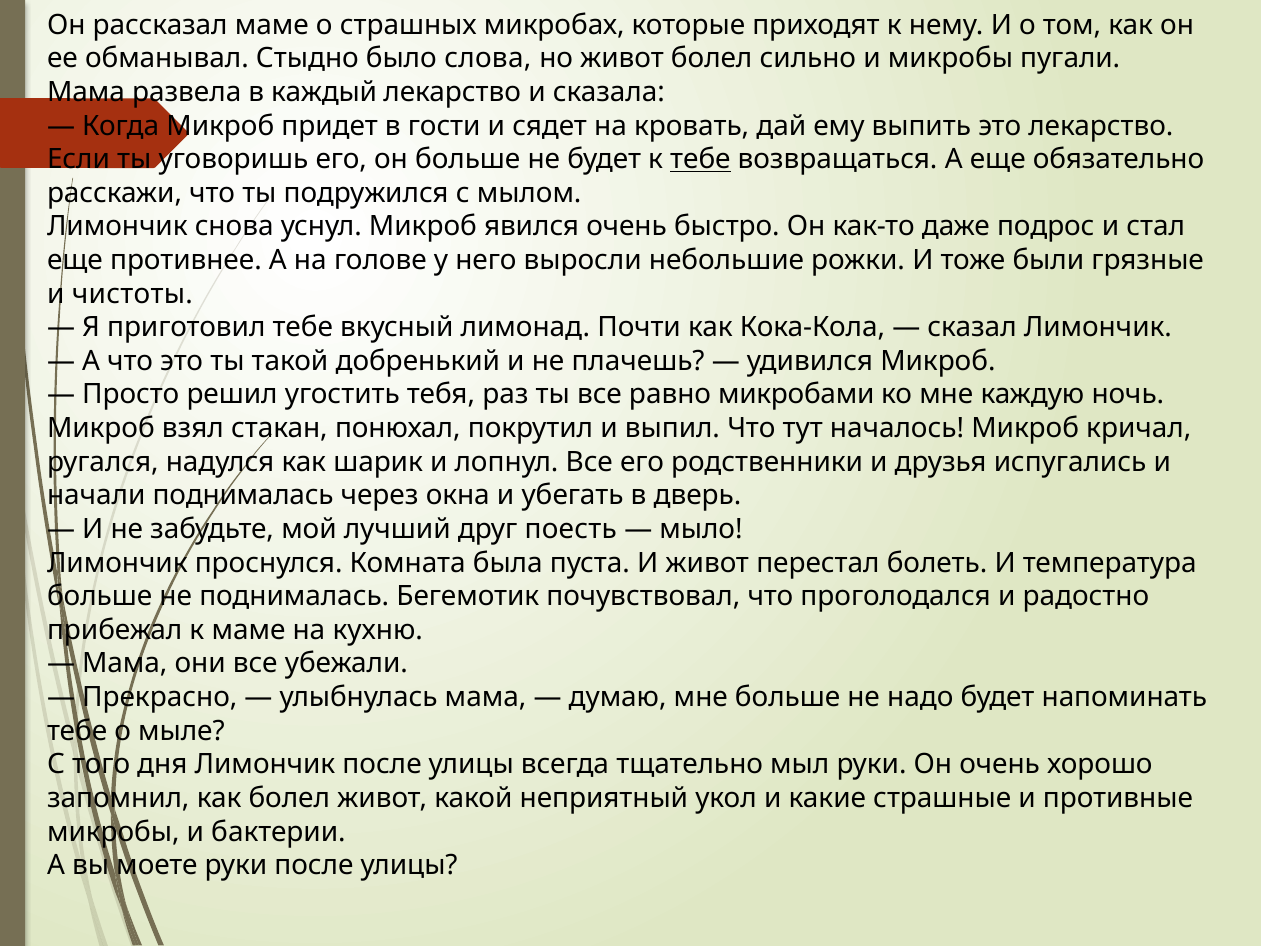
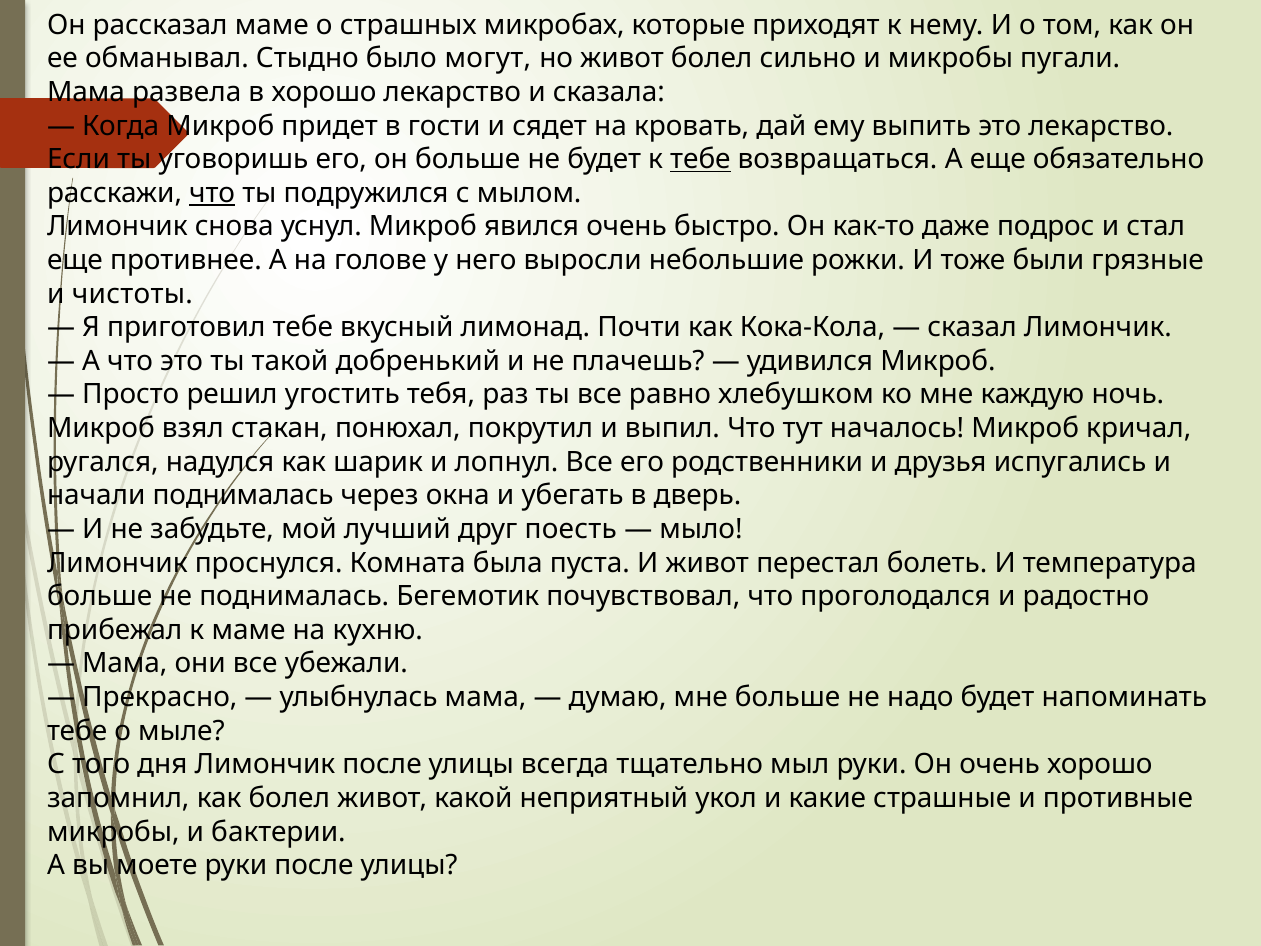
слова: слова -> могут
в каждый: каждый -> хорошо
что at (212, 193) underline: none -> present
микробами: микробами -> хлебушком
